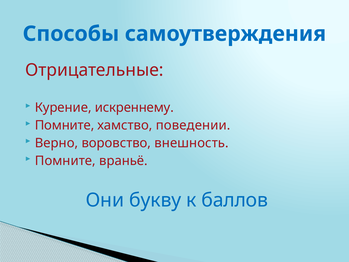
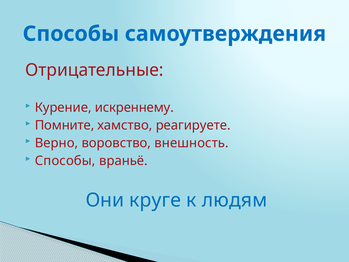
поведении: поведении -> реагируете
Помните at (65, 161): Помните -> Способы
букву: букву -> круге
баллов: баллов -> людям
